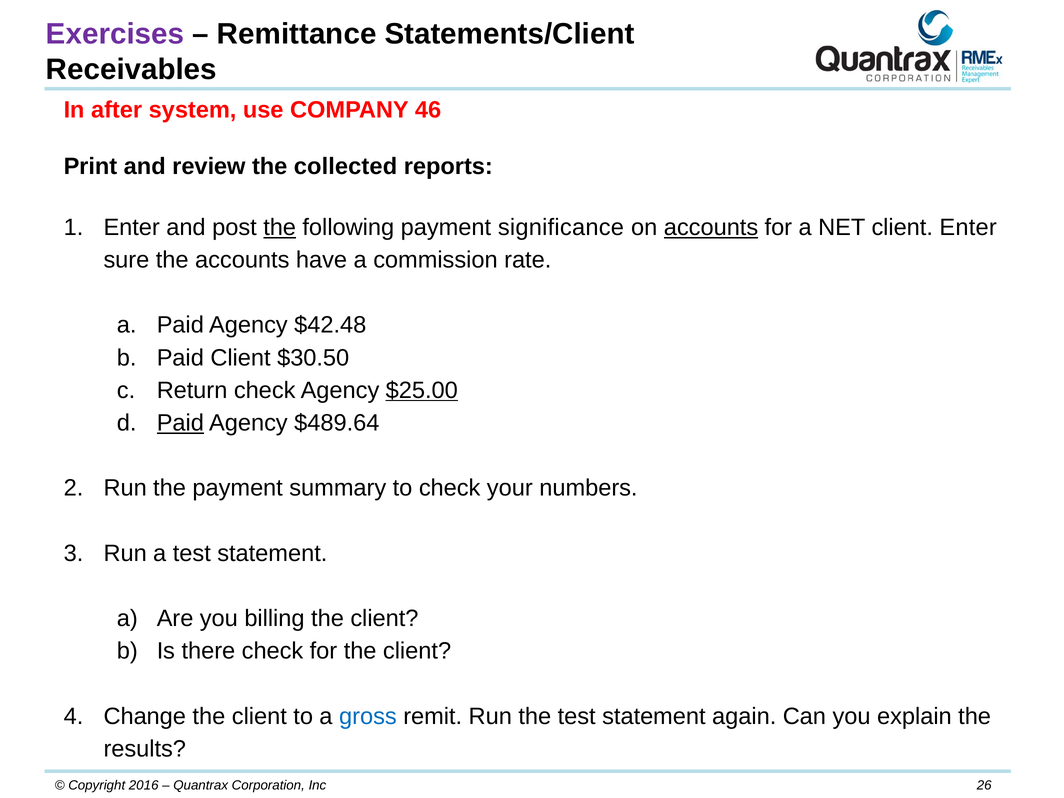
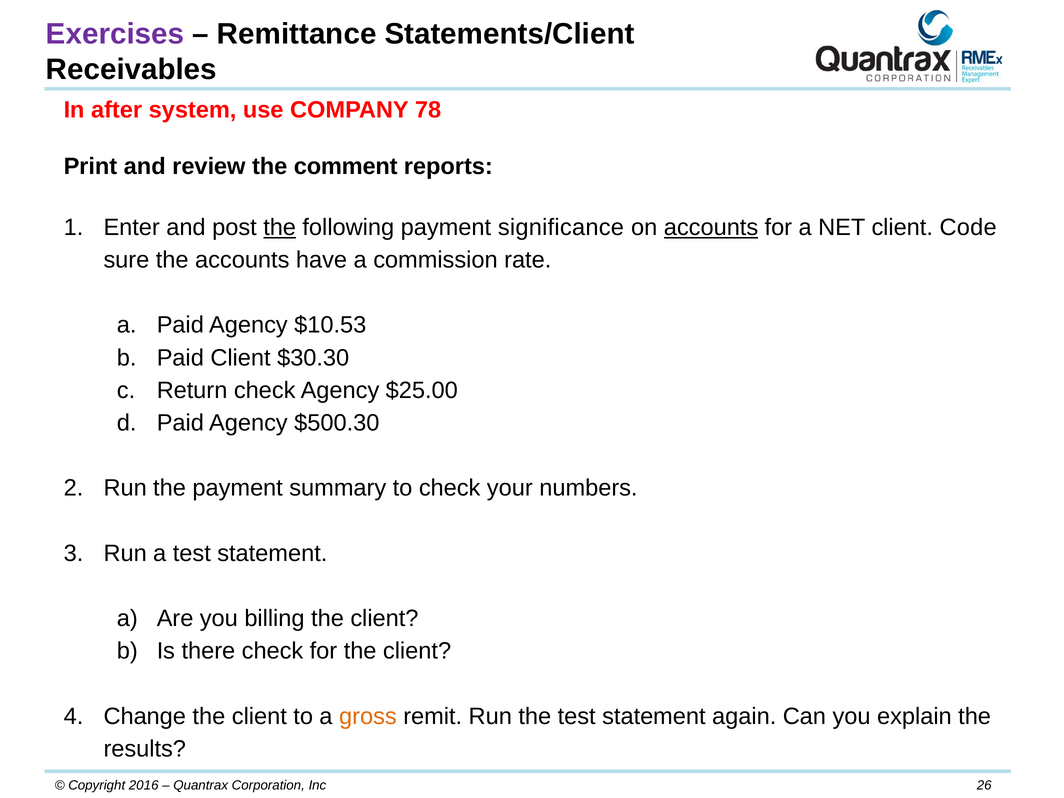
46: 46 -> 78
collected: collected -> comment
client Enter: Enter -> Code
$42.48: $42.48 -> $10.53
$30.50: $30.50 -> $30.30
$25.00 underline: present -> none
Paid at (180, 423) underline: present -> none
$489.64: $489.64 -> $500.30
gross colour: blue -> orange
